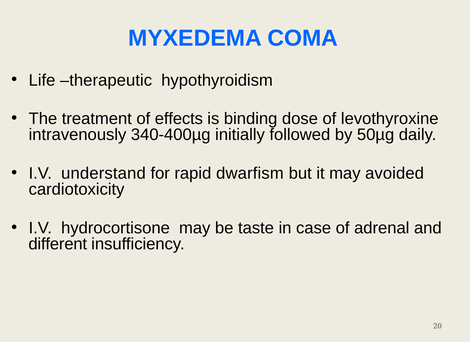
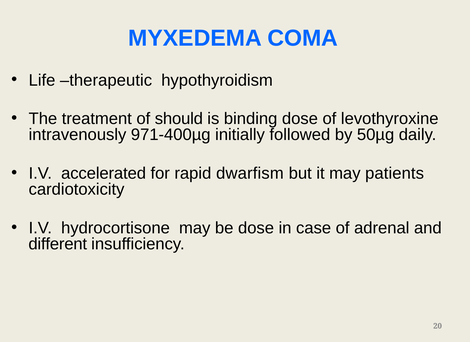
effects: effects -> should
340-400µg: 340-400µg -> 971-400µg
understand: understand -> accelerated
avoided: avoided -> patients
be taste: taste -> dose
